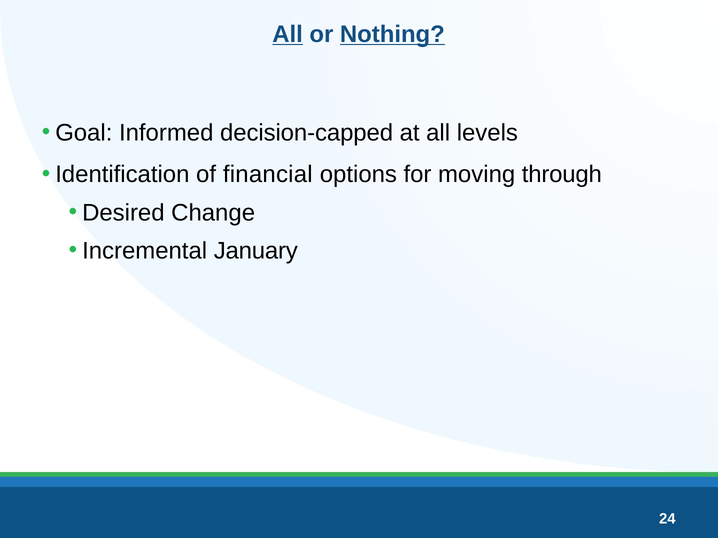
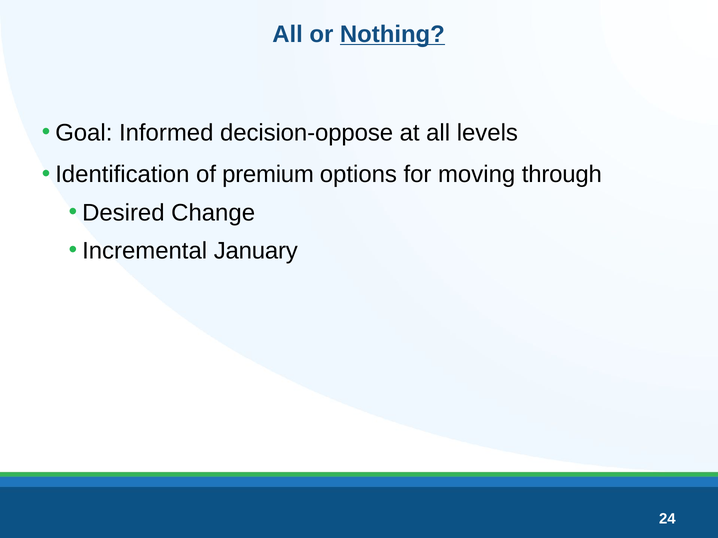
All at (288, 34) underline: present -> none
decision-capped: decision-capped -> decision-oppose
financial: financial -> premium
